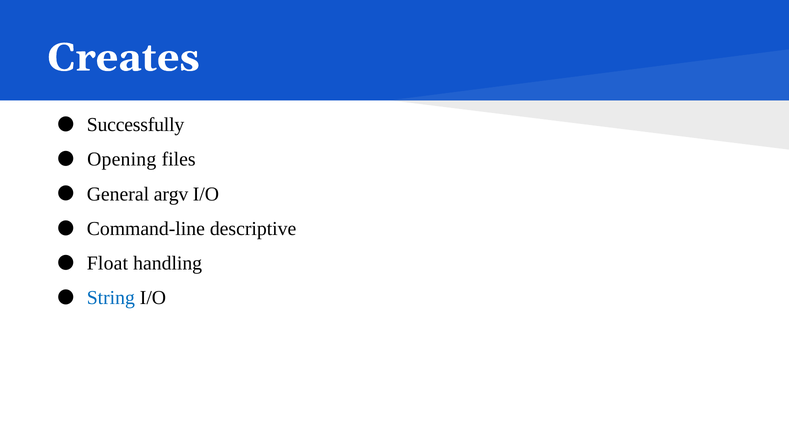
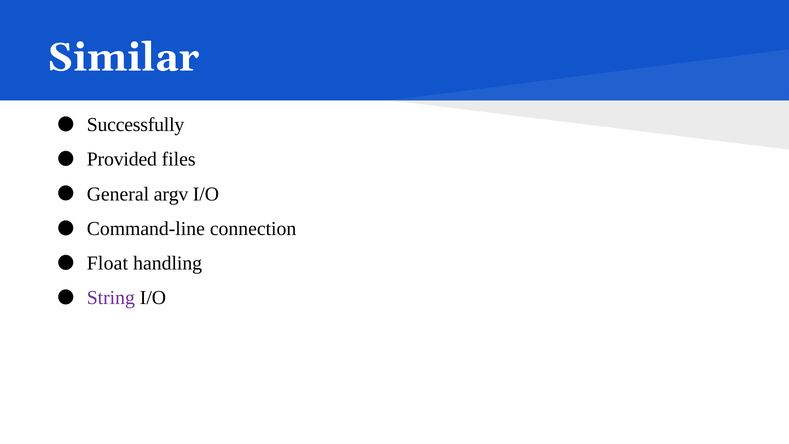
Creates: Creates -> Similar
Opening: Opening -> Provided
descriptive: descriptive -> connection
String colour: blue -> purple
